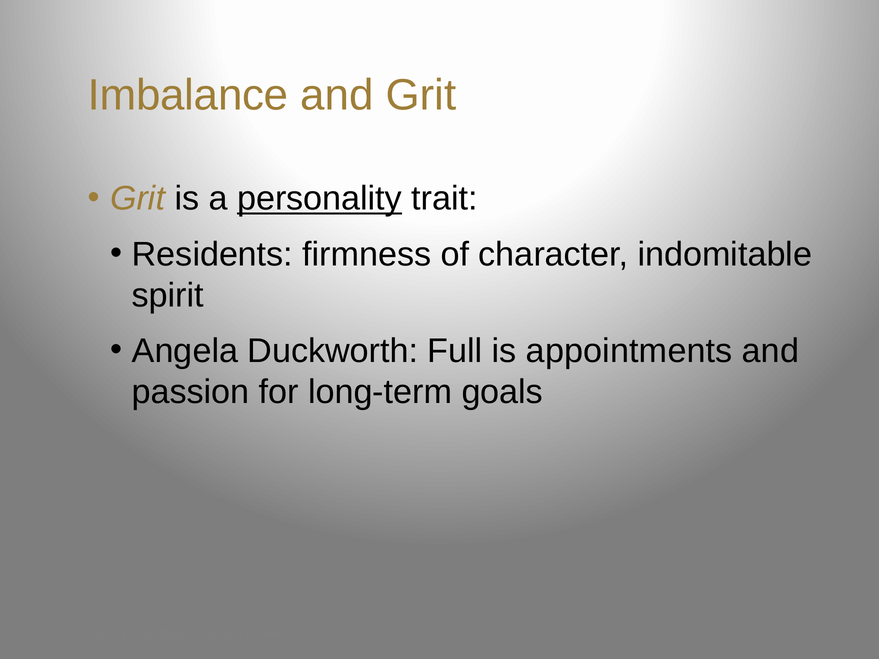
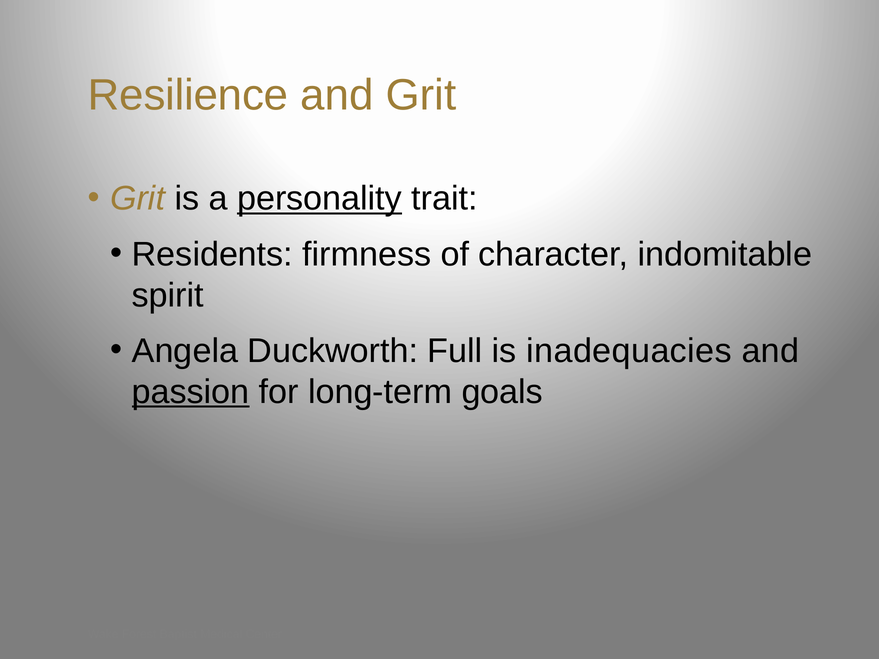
Imbalance: Imbalance -> Resilience
appointments: appointments -> inadequacies
passion underline: none -> present
